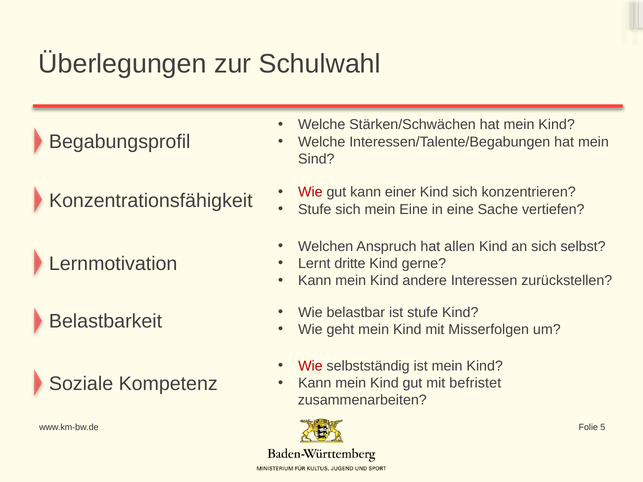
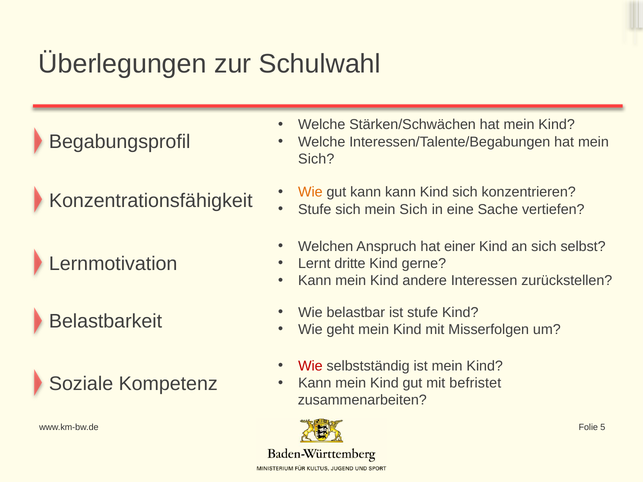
Sind at (316, 159): Sind -> Sich
Wie at (310, 192) colour: red -> orange
kann einer: einer -> kann
sich mein Eine: Eine -> Sich
allen: allen -> einer
